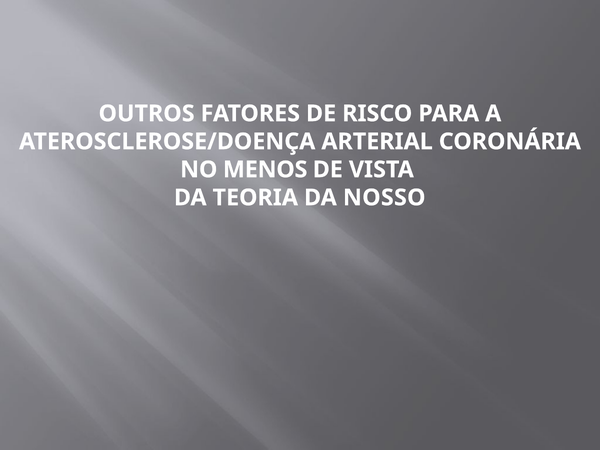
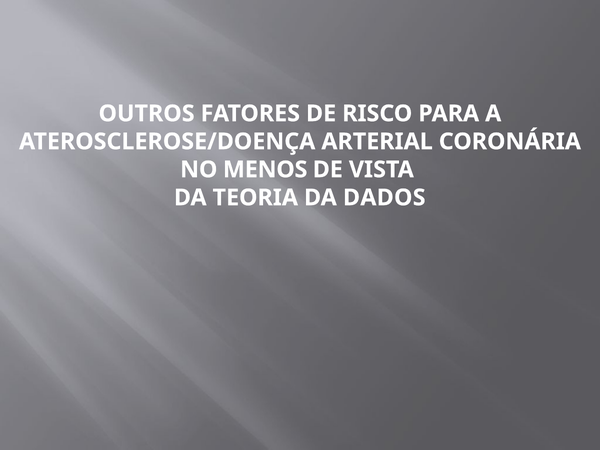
NOSSO: NOSSO -> DADOS
